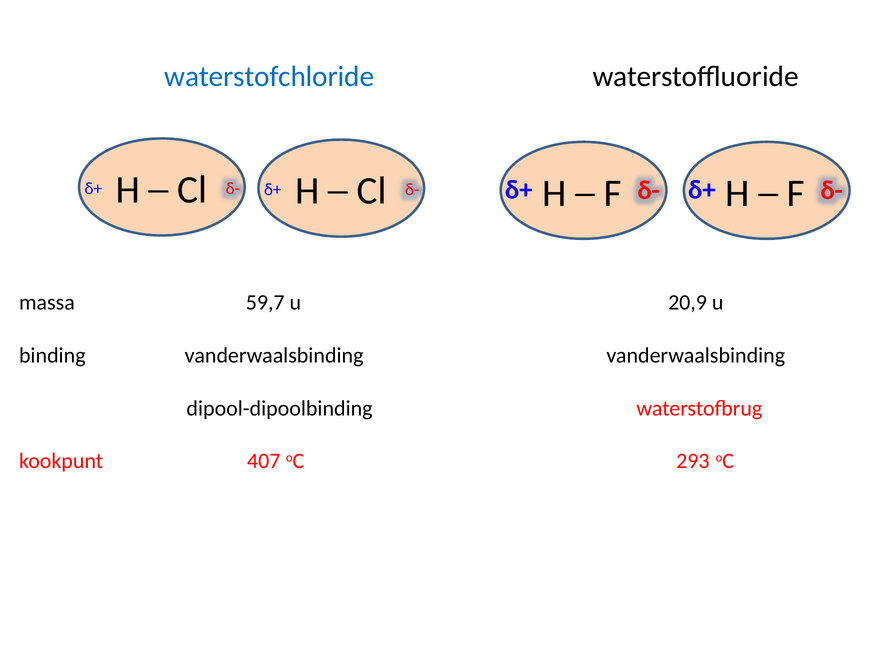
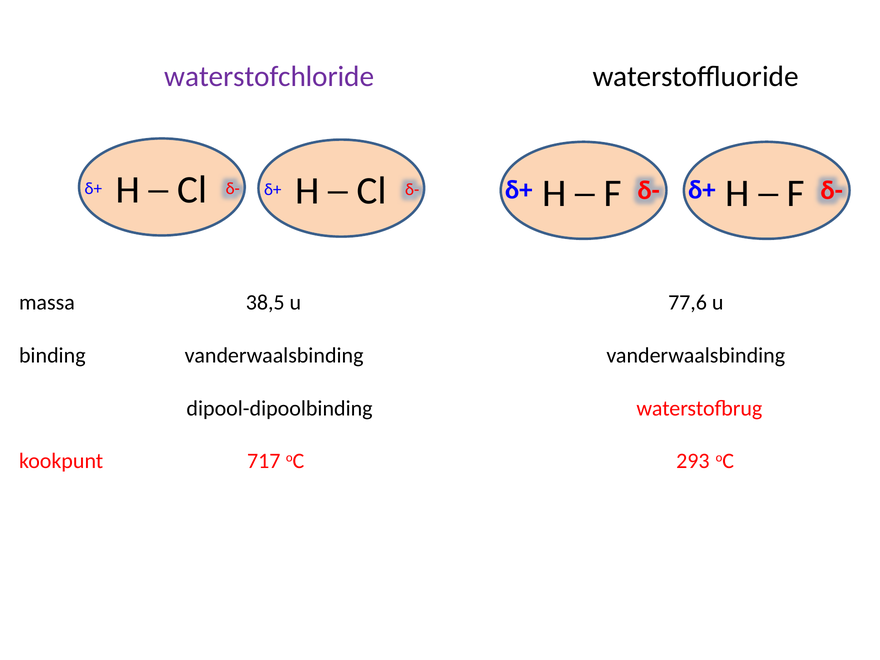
waterstofchloride colour: blue -> purple
59,7: 59,7 -> 38,5
20,9: 20,9 -> 77,6
407: 407 -> 717
